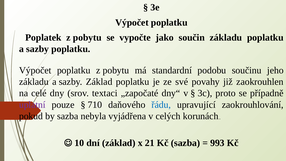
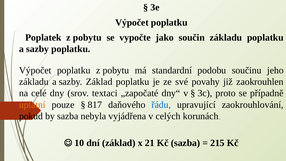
uplatní colour: purple -> orange
710: 710 -> 817
993: 993 -> 215
